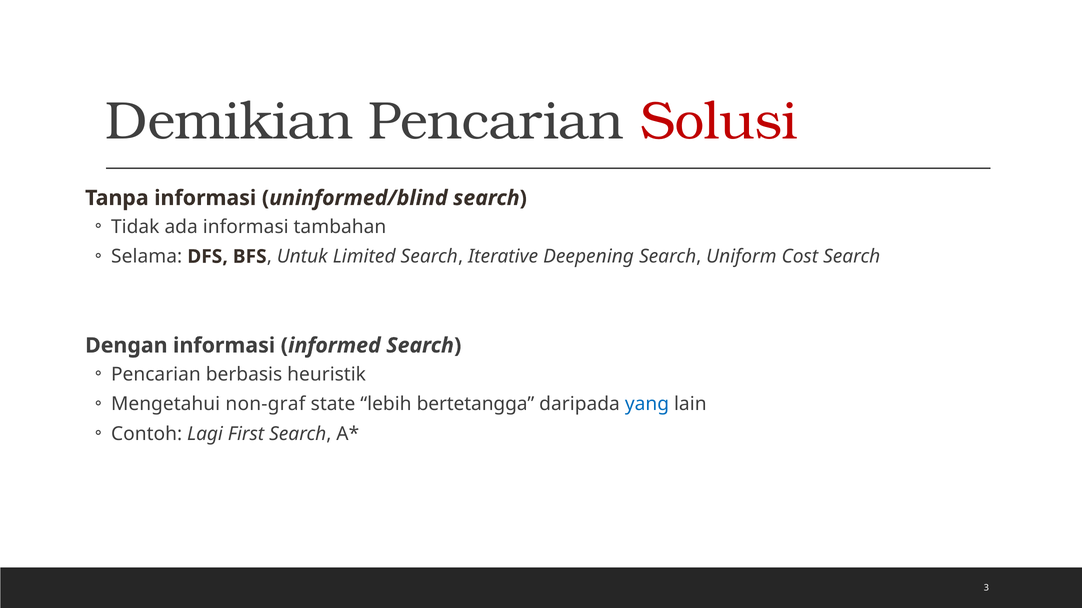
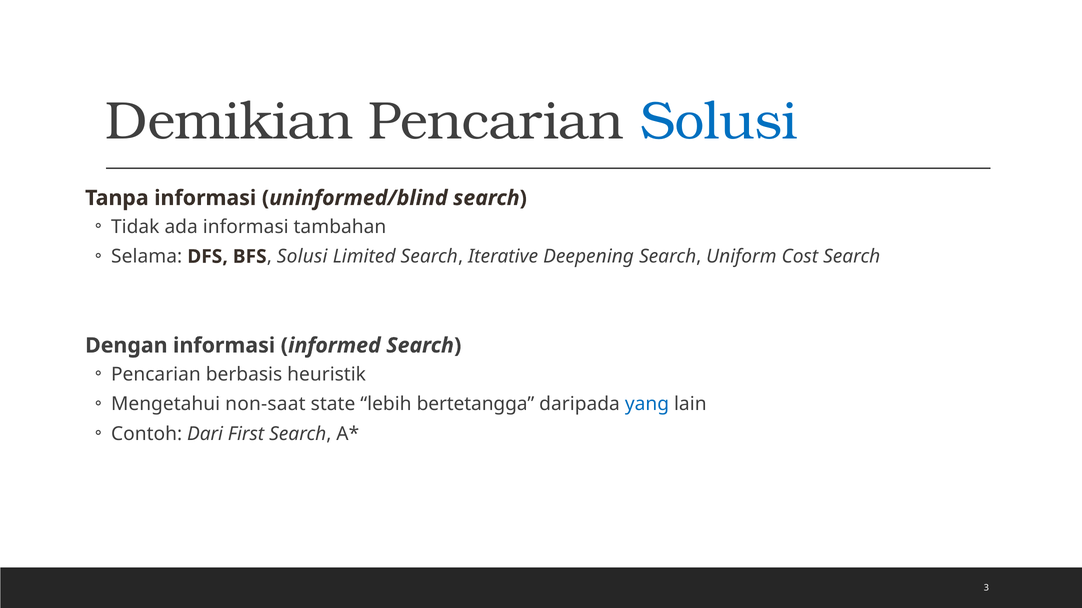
Solusi at (719, 121) colour: red -> blue
BFS Untuk: Untuk -> Solusi
non-graf: non-graf -> non-saat
Lagi: Lagi -> Dari
